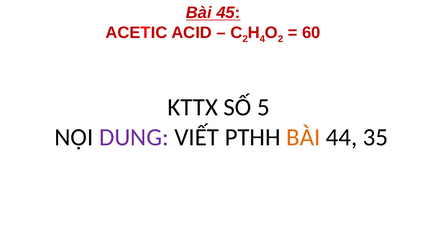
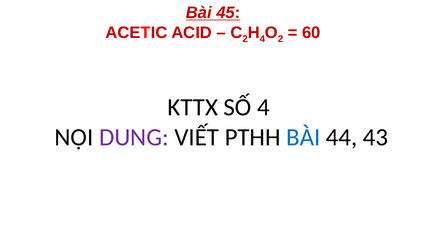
SỐ 5: 5 -> 4
BÀI at (303, 137) colour: orange -> blue
35: 35 -> 43
